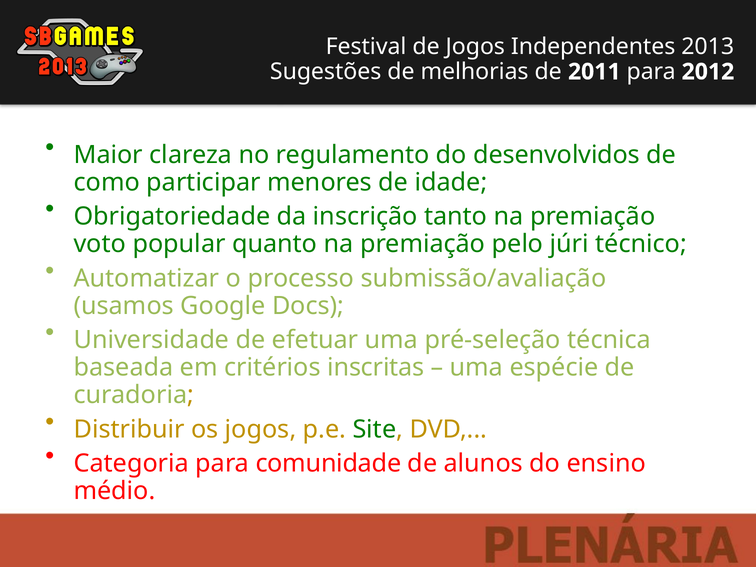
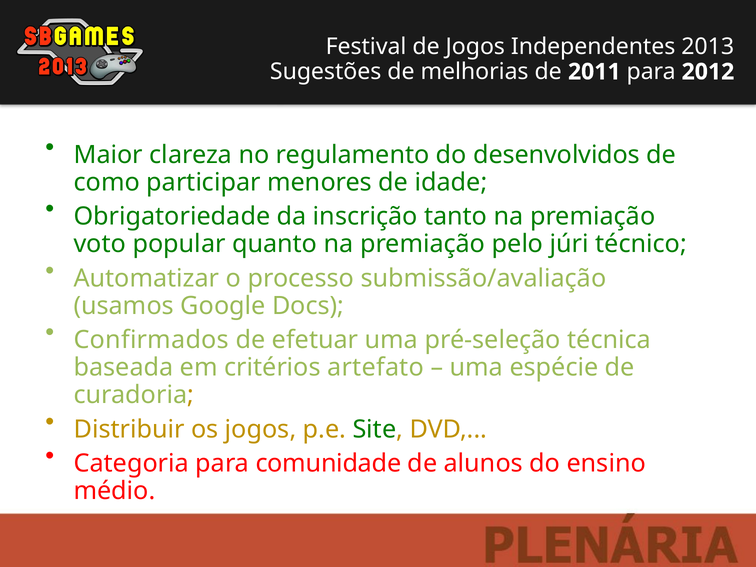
Universidade: Universidade -> Confirmados
inscritas: inscritas -> artefato
